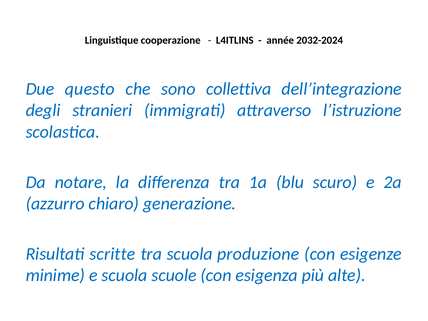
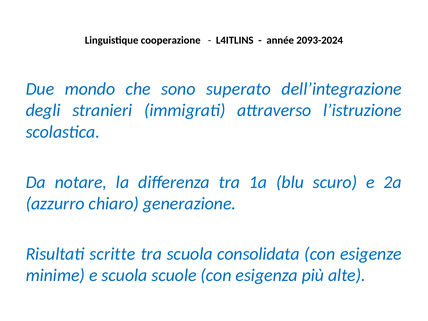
2032-2024: 2032-2024 -> 2093-2024
questo: questo -> mondo
collettiva: collettiva -> superato
produzione: produzione -> consolidata
